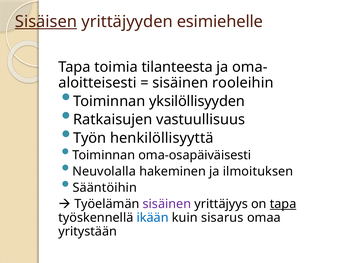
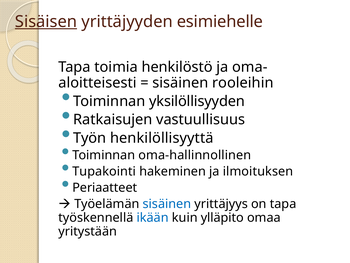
tilanteesta: tilanteesta -> henkilöstö
oma-osapäiväisesti: oma-osapäiväisesti -> oma-hallinnollinen
Neuvolalla: Neuvolalla -> Tupakointi
Sääntöihin: Sääntöihin -> Periaatteet
sisäinen at (167, 204) colour: purple -> blue
tapa at (283, 204) underline: present -> none
sisarus: sisarus -> ylläpito
